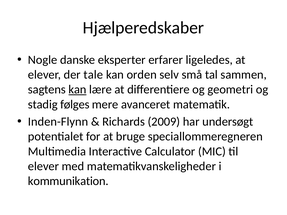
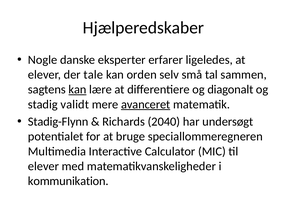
geometri: geometri -> diagonalt
følges: følges -> validt
avanceret underline: none -> present
Inden-Flynn: Inden-Flynn -> Stadig-Flynn
2009: 2009 -> 2040
